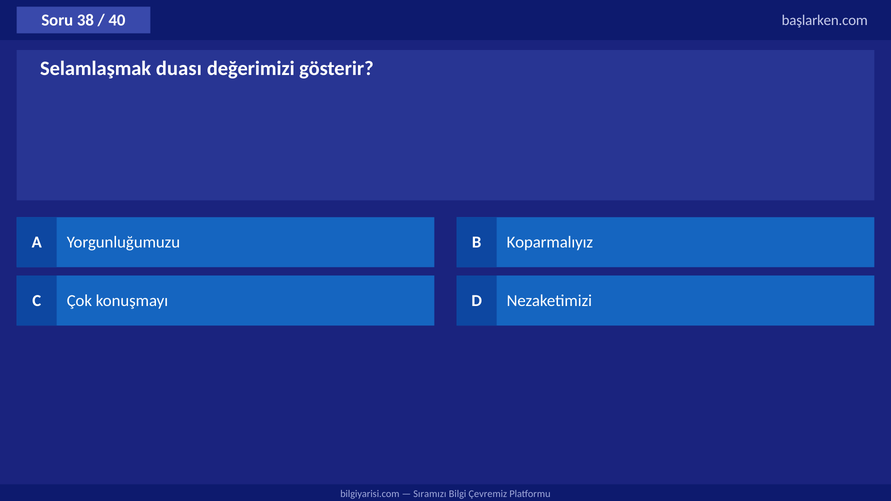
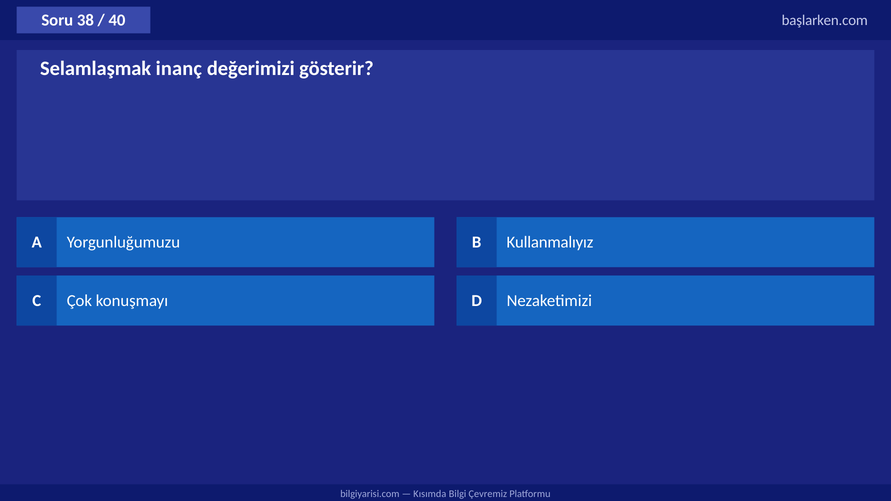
duası: duası -> inanç
Koparmalıyız: Koparmalıyız -> Kullanmalıyız
Sıramızı: Sıramızı -> Kısımda
